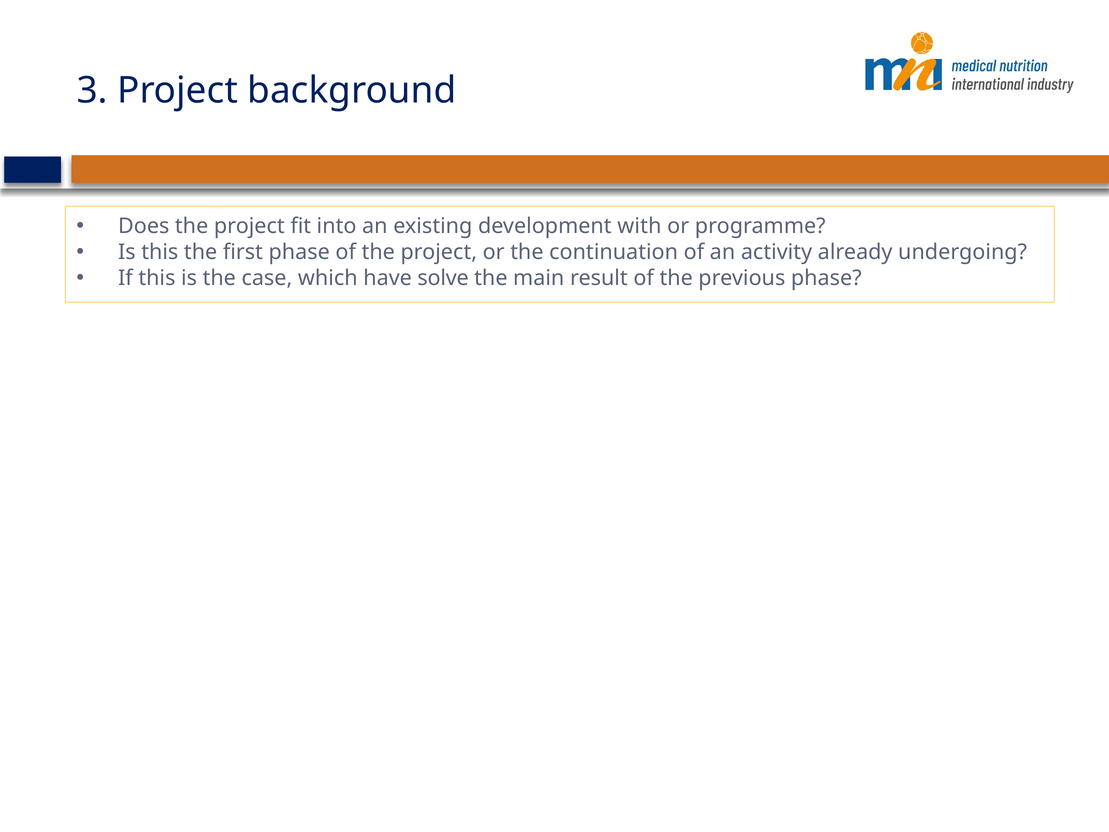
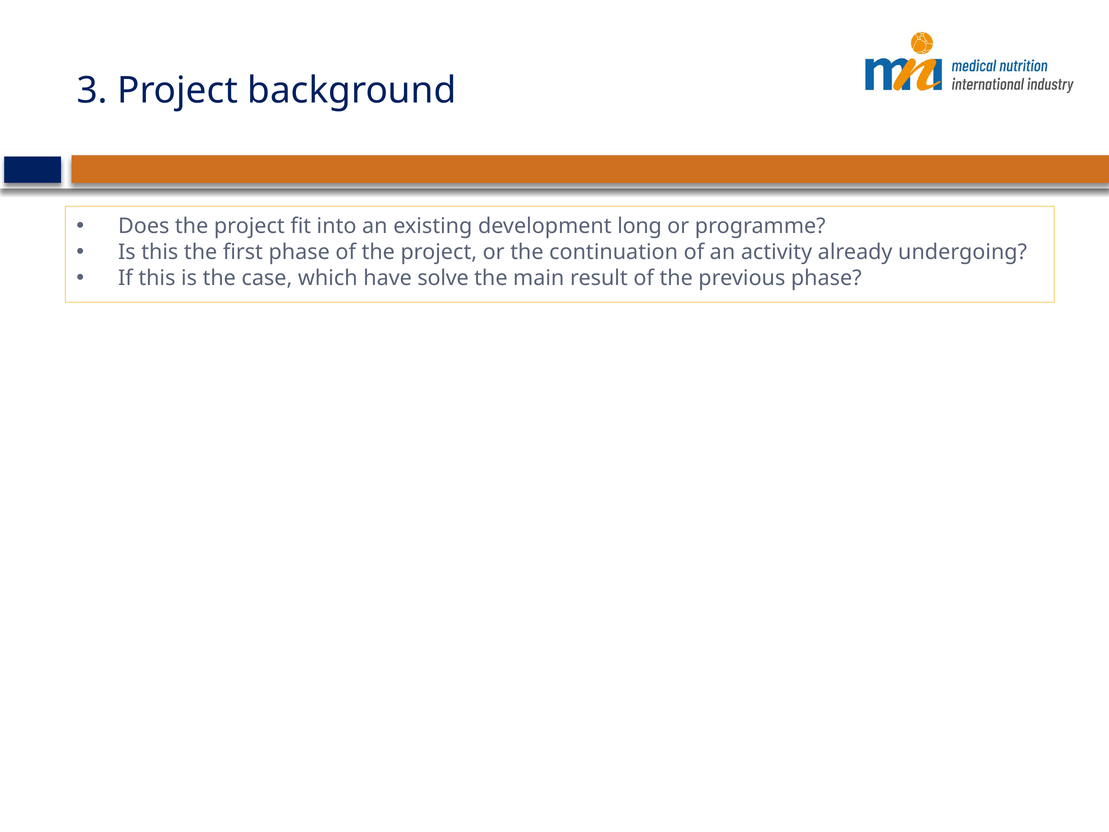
with: with -> long
